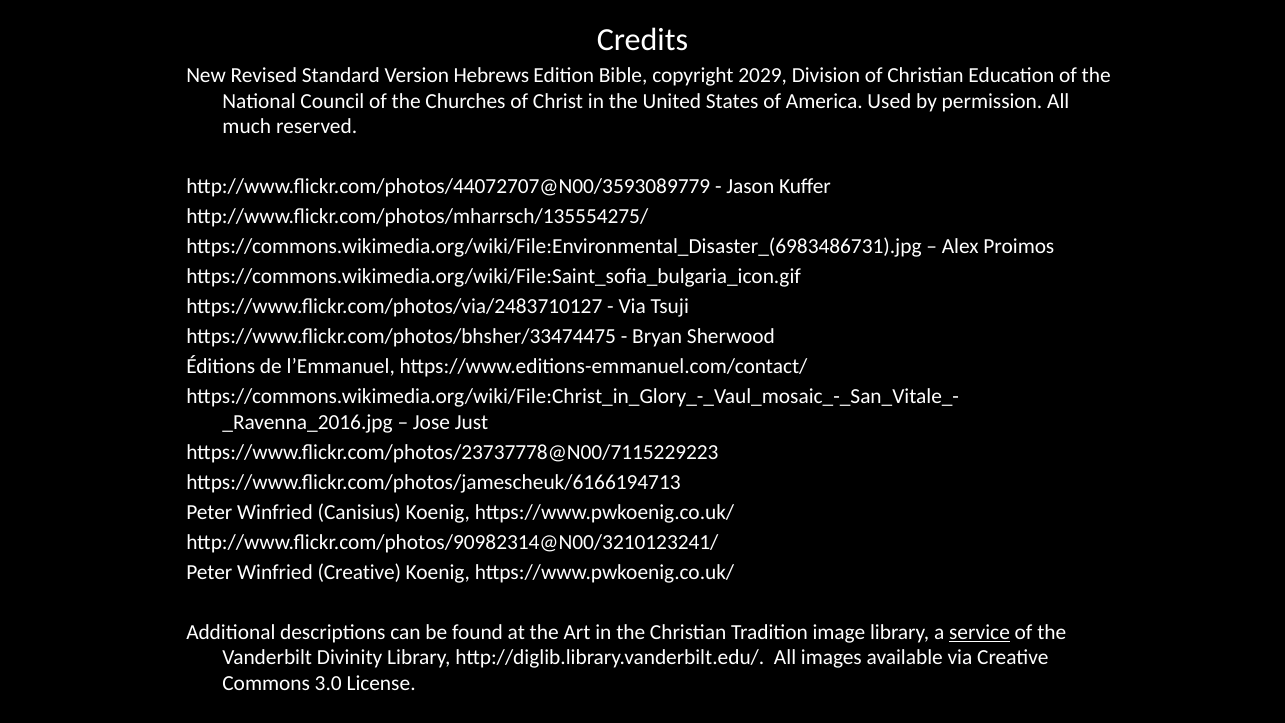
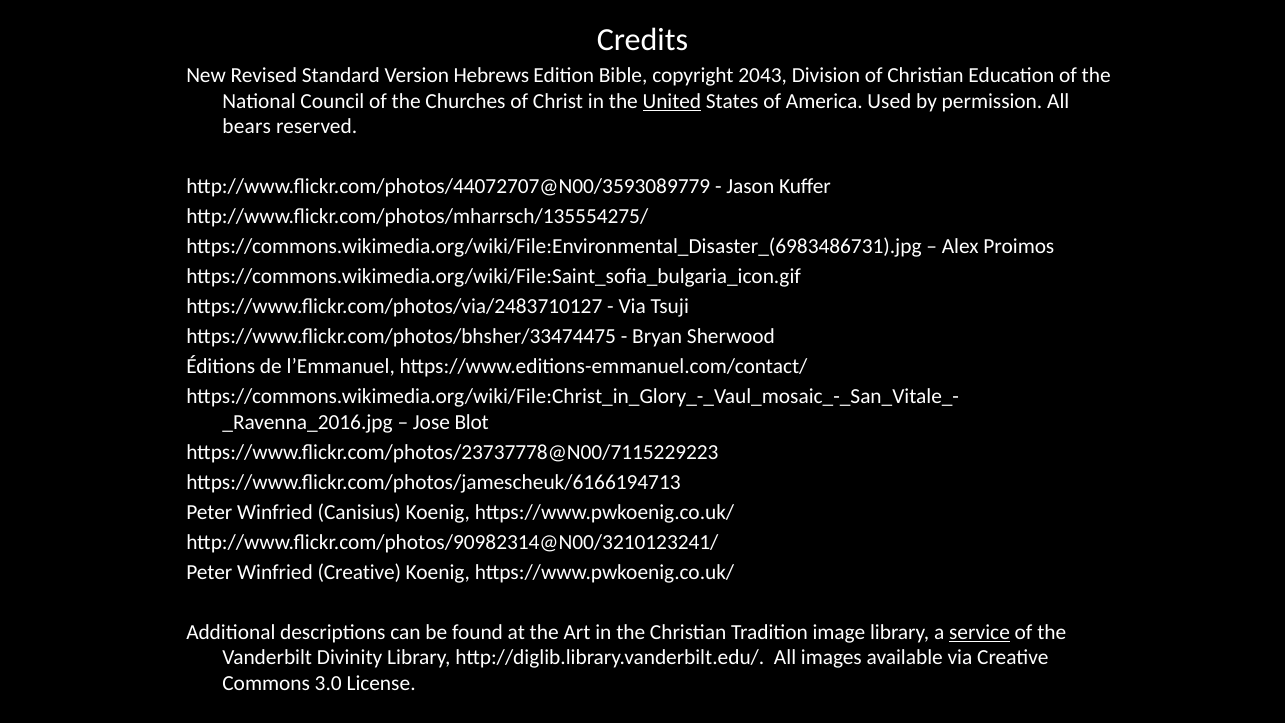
2029: 2029 -> 2043
United underline: none -> present
much: much -> bears
Just: Just -> Blot
